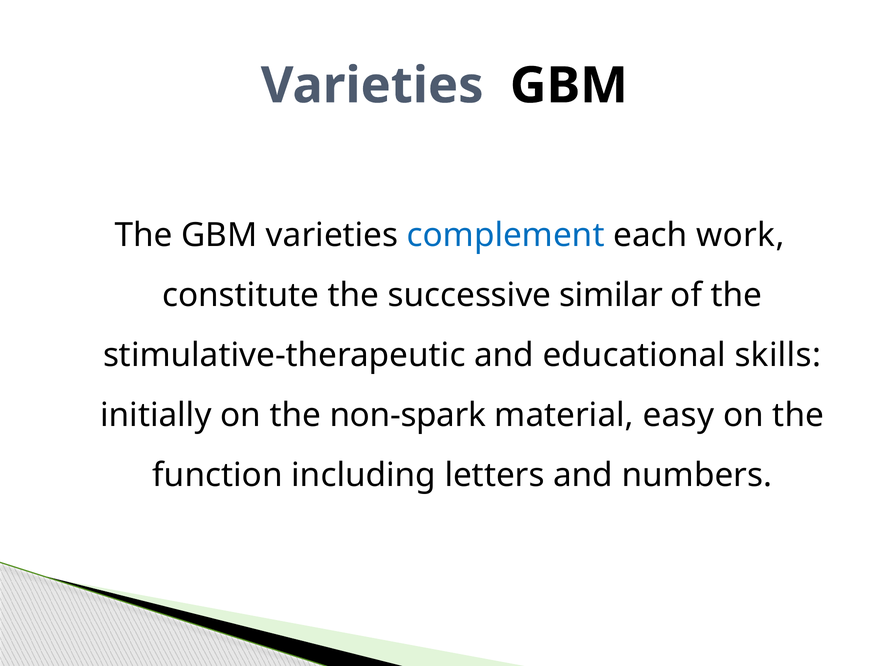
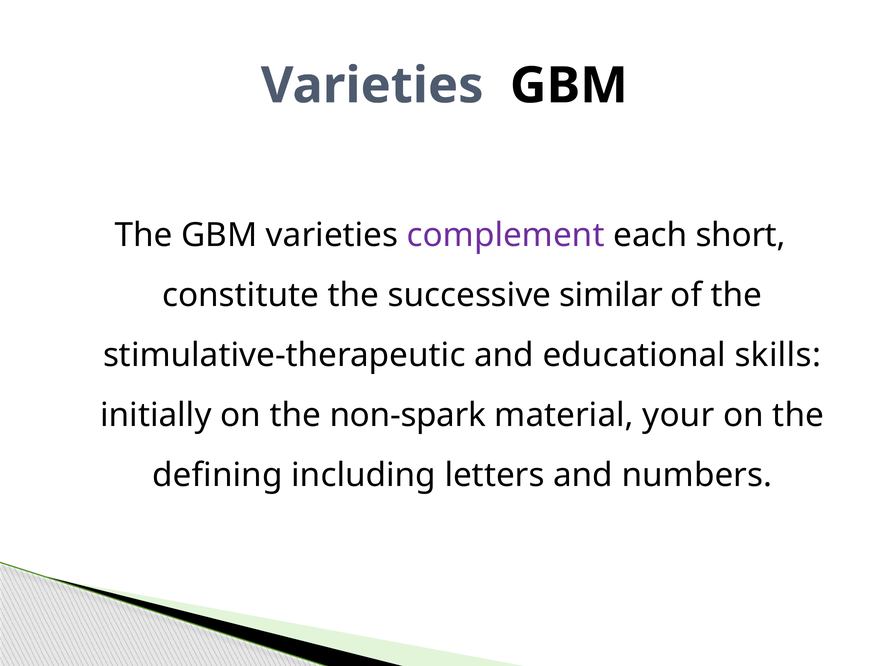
complement colour: blue -> purple
work: work -> short
easy: easy -> your
function: function -> defining
